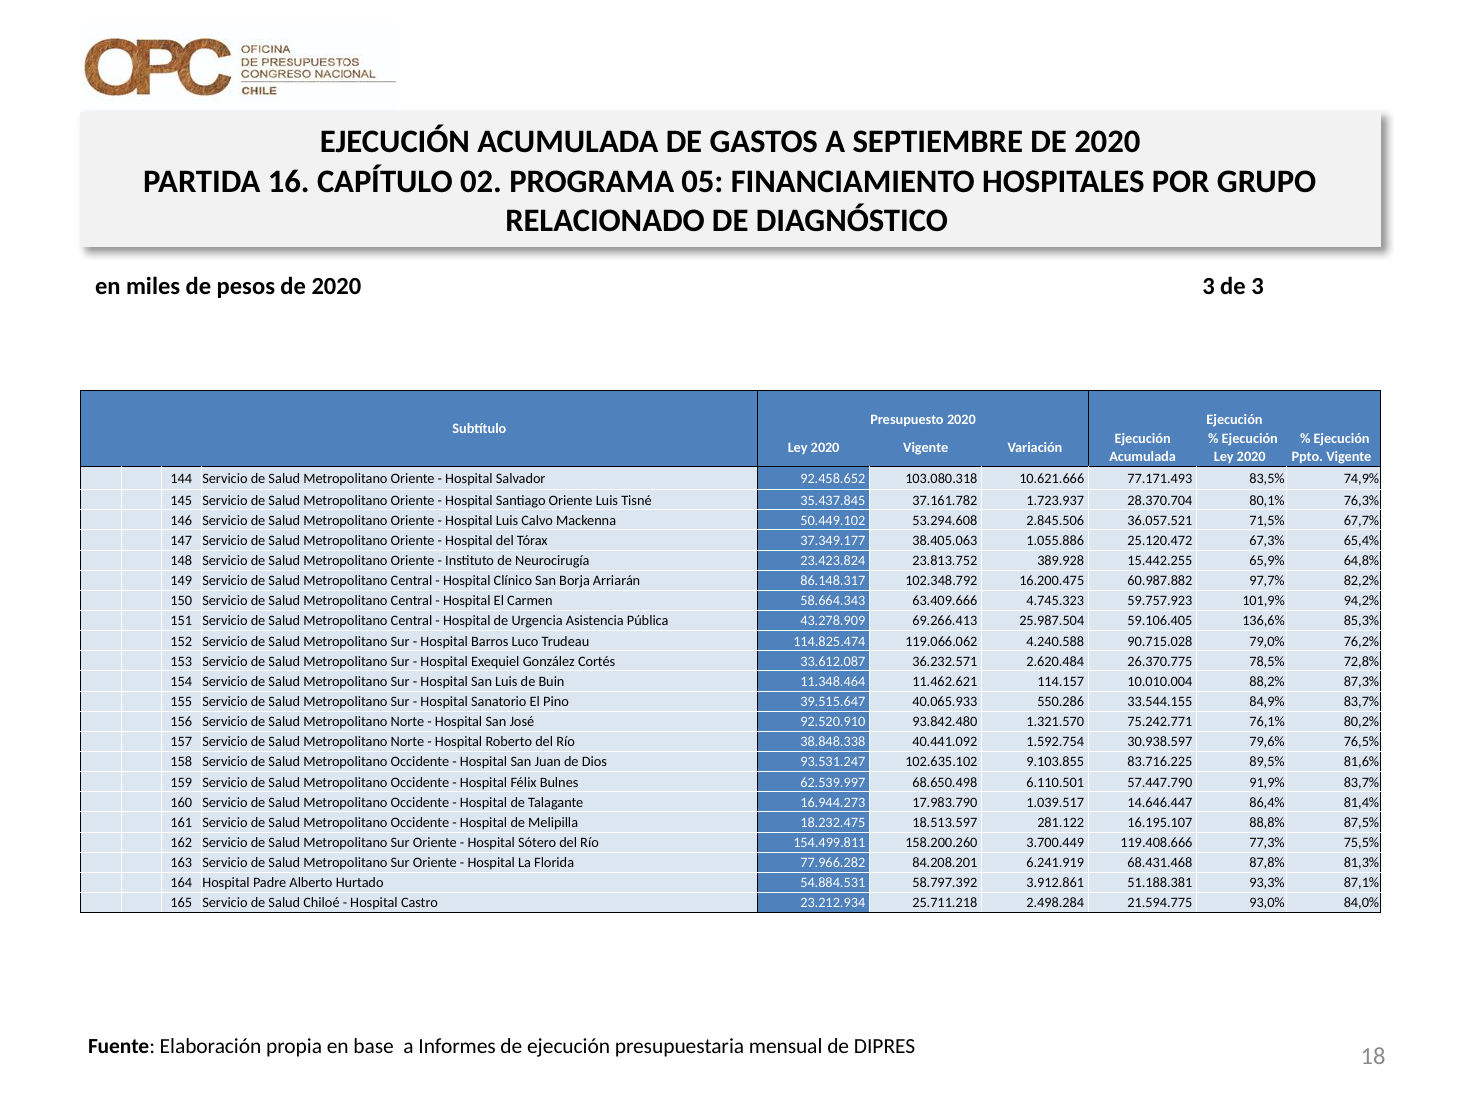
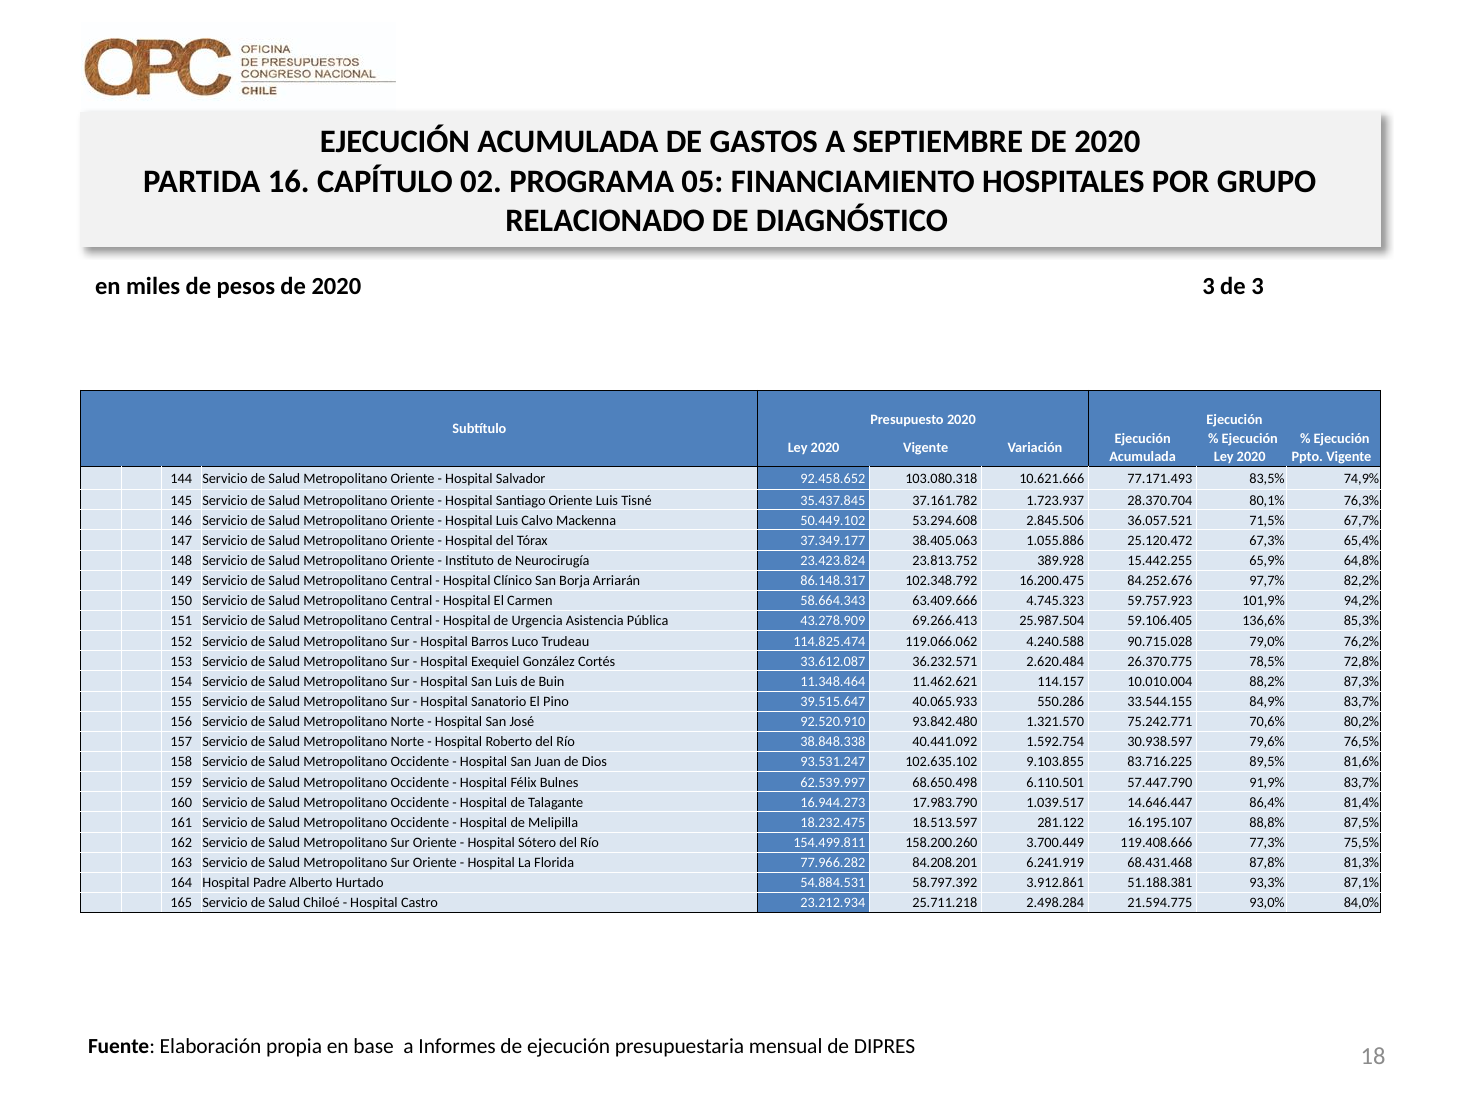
60.987.882: 60.987.882 -> 84.252.676
76,1%: 76,1% -> 70,6%
